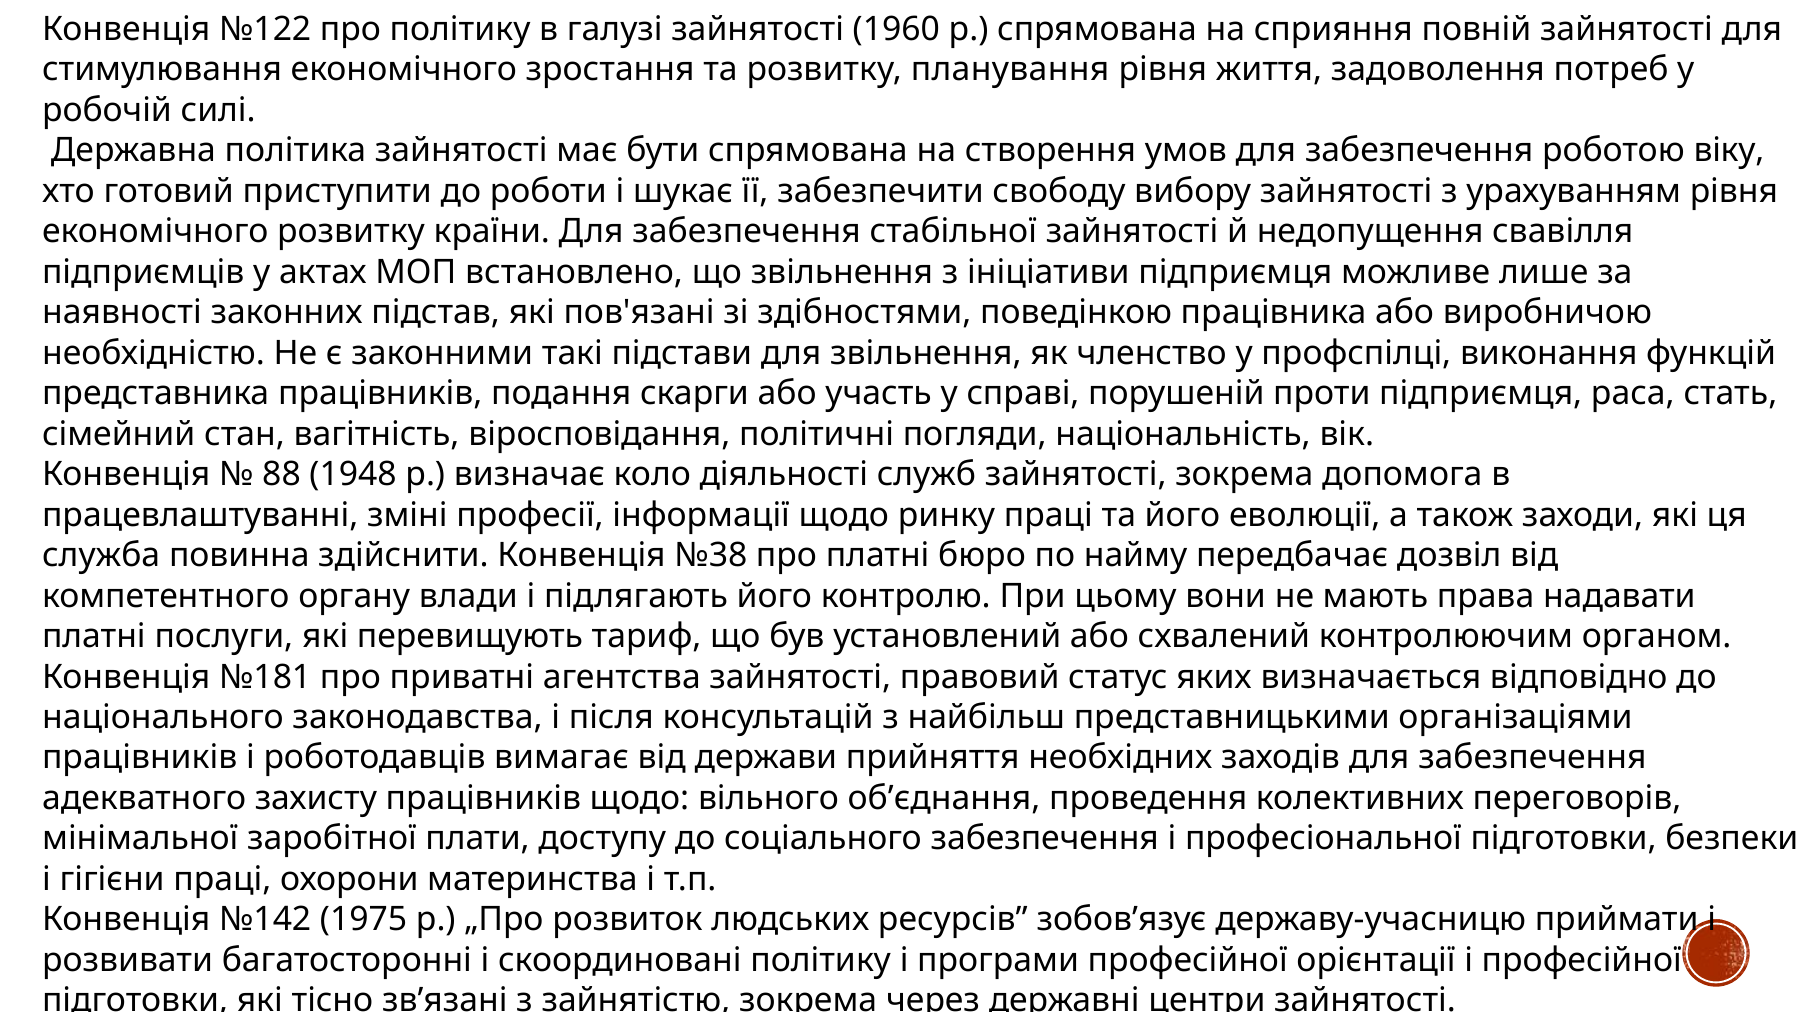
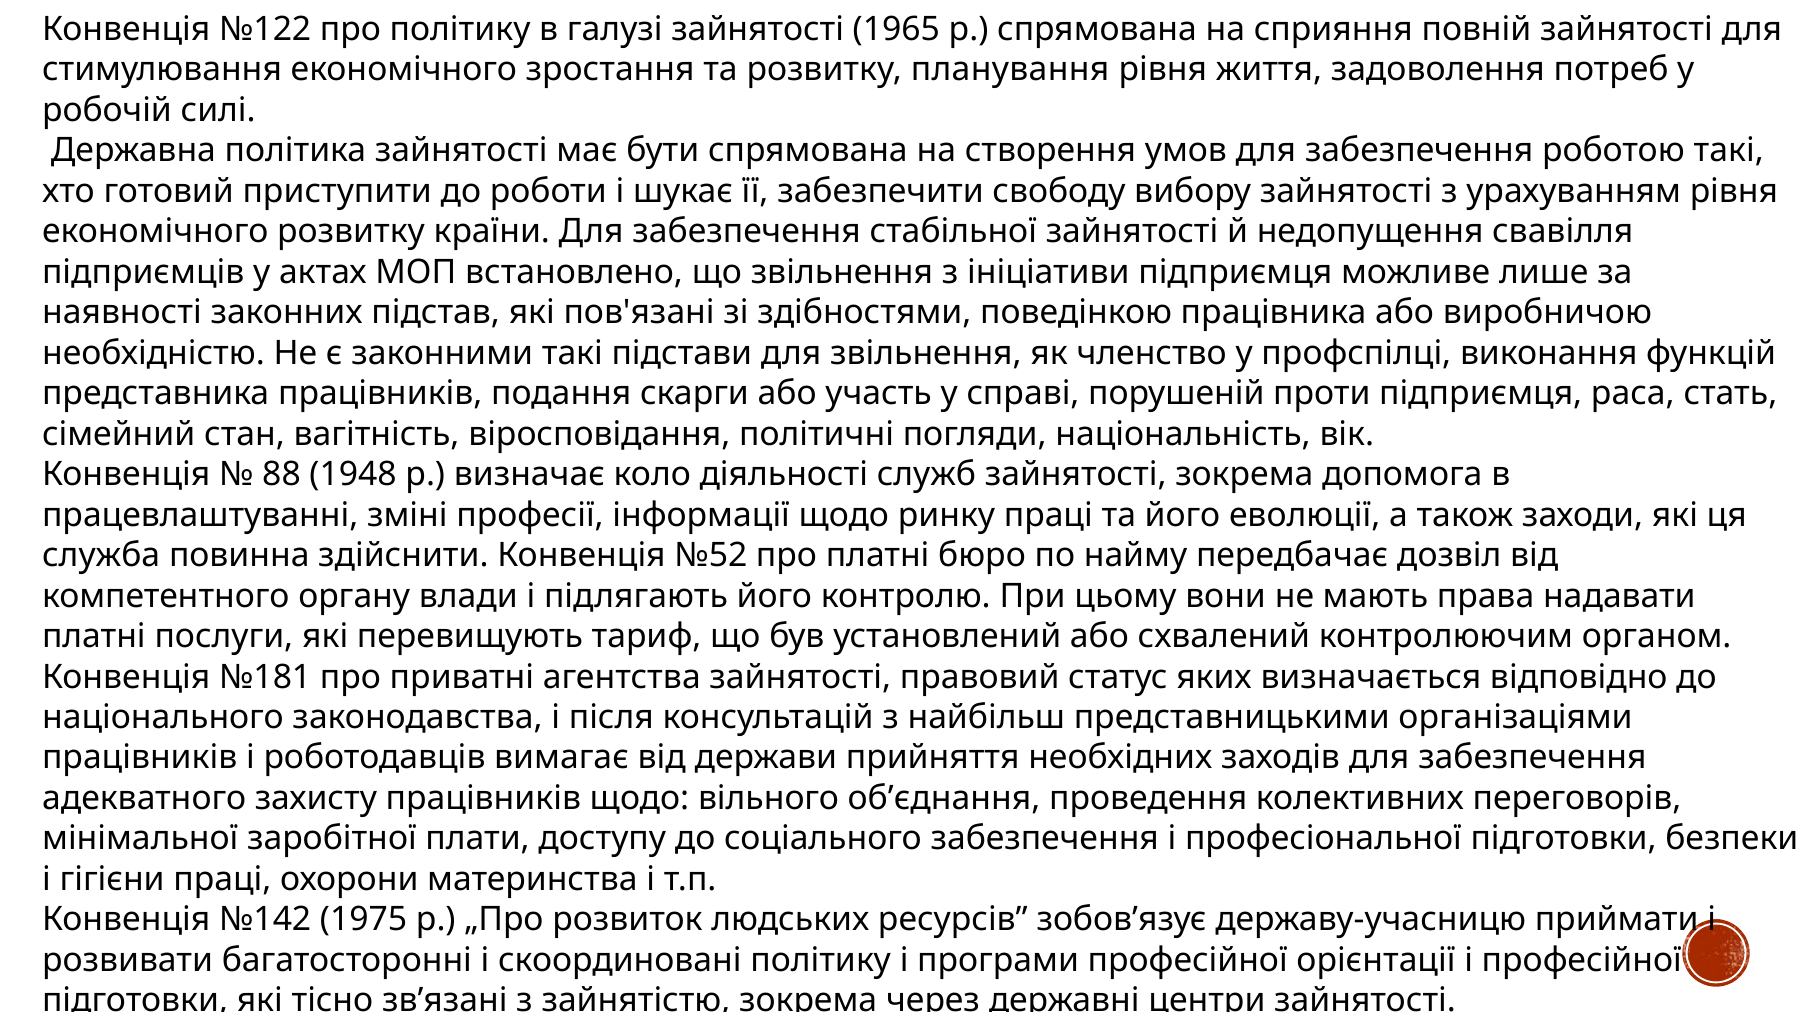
1960: 1960 -> 1965
роботою віку: віку -> такі
№38: №38 -> №52
